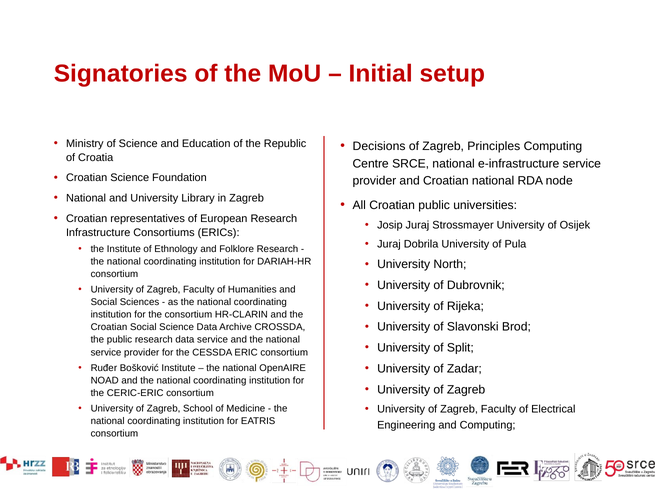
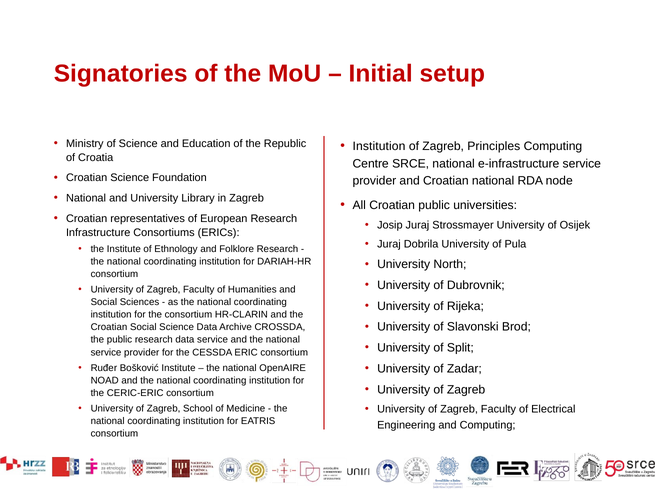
Decisions at (379, 146): Decisions -> Institution
